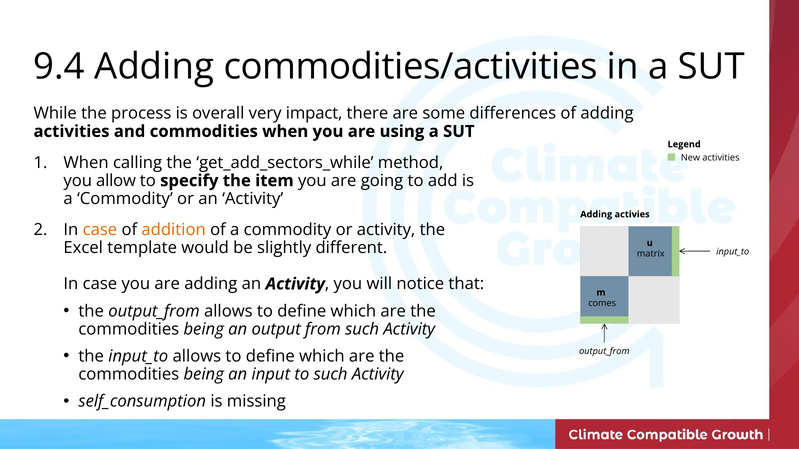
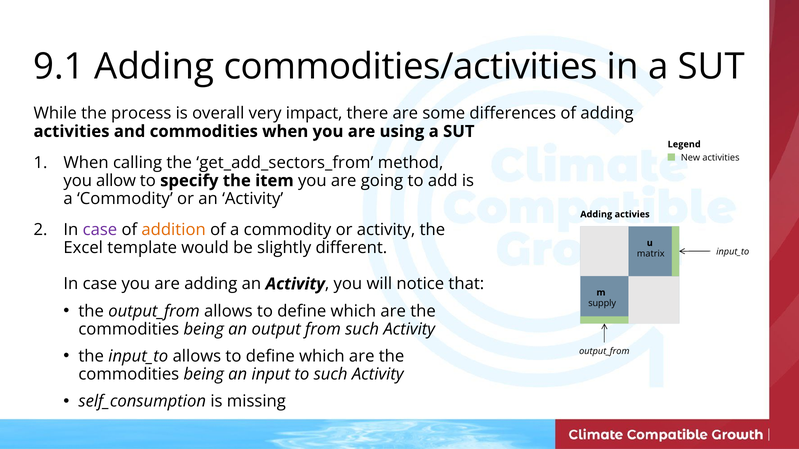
9.4: 9.4 -> 9.1
get_add_sectors_while: get_add_sectors_while -> get_add_sectors_from
case at (100, 230) colour: orange -> purple
comes: comes -> supply
